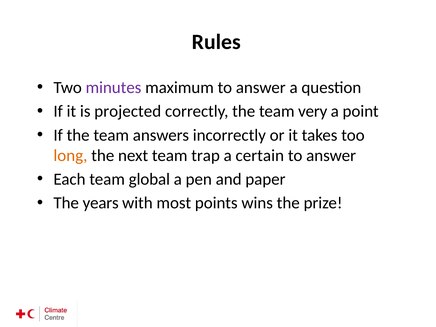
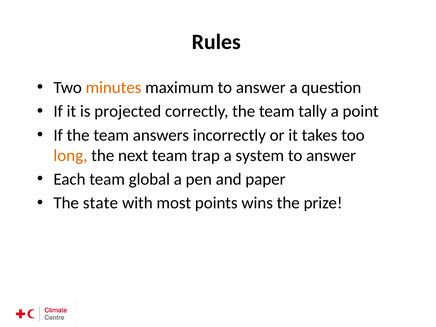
minutes colour: purple -> orange
very: very -> tally
certain: certain -> system
years: years -> state
